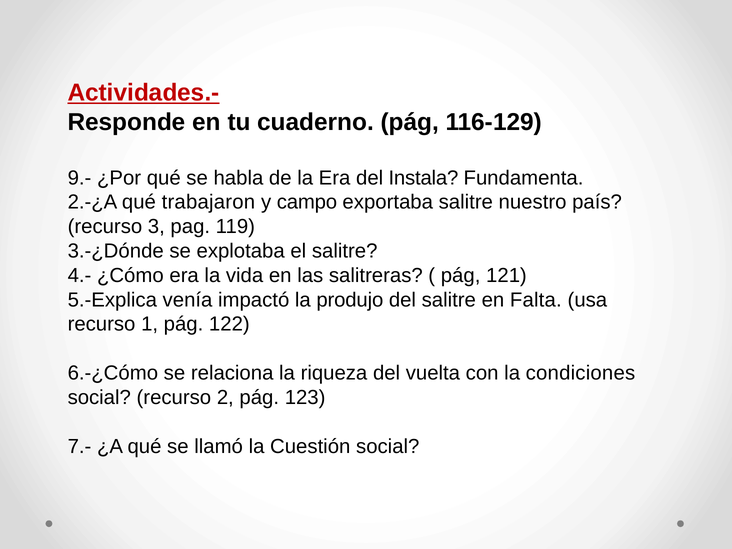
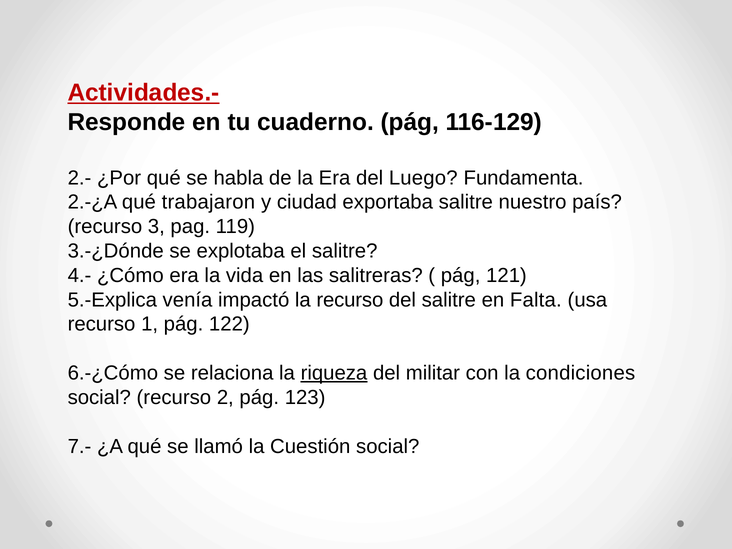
9.-: 9.- -> 2.-
Instala: Instala -> Luego
campo: campo -> ciudad
la produjo: produjo -> recurso
riqueza underline: none -> present
vuelta: vuelta -> militar
